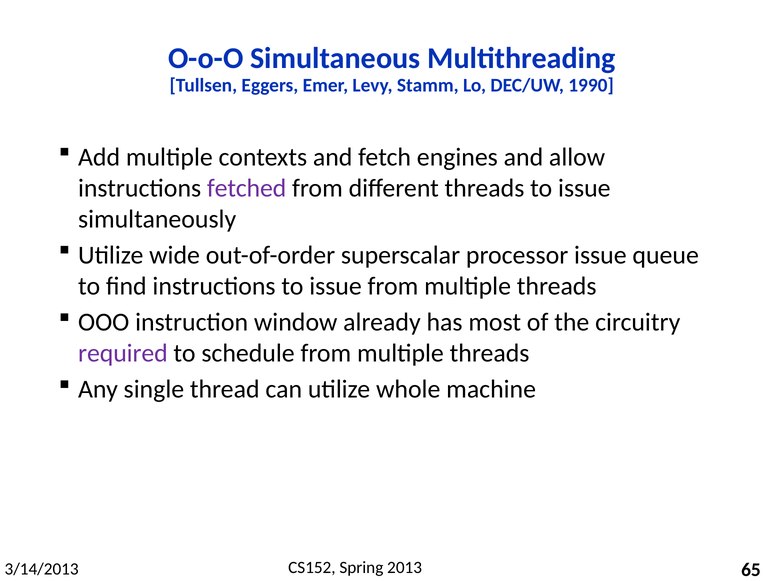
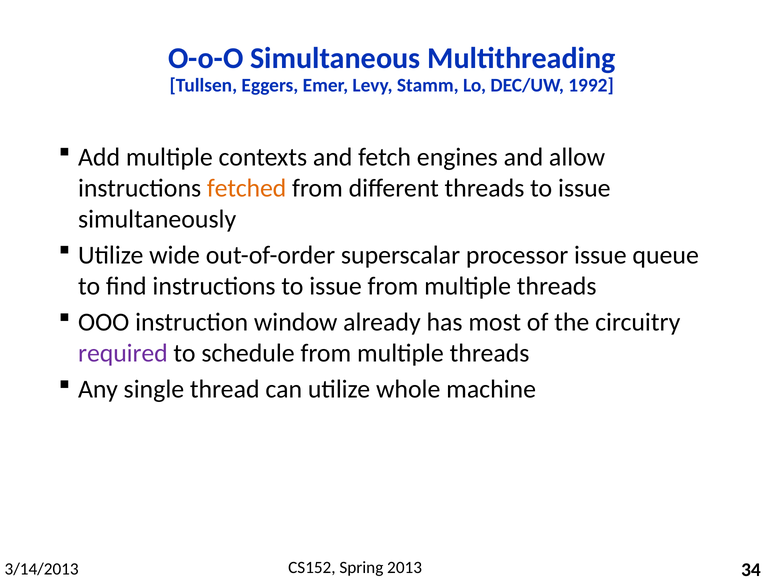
1990: 1990 -> 1992
fetched colour: purple -> orange
65: 65 -> 34
